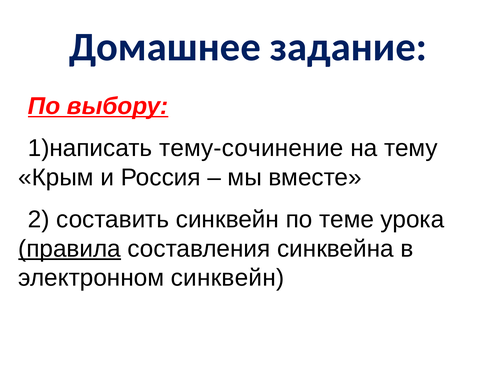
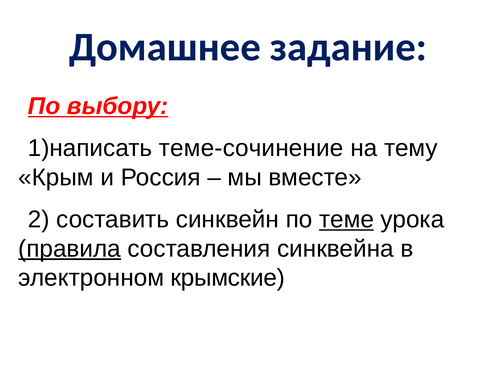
тему-сочинение: тему-сочинение -> теме-сочинение
теме underline: none -> present
электронном синквейн: синквейн -> крымские
